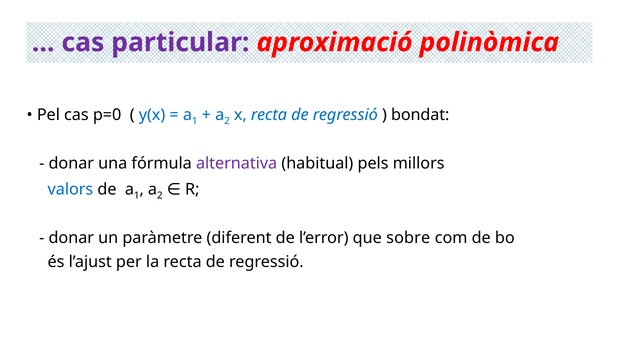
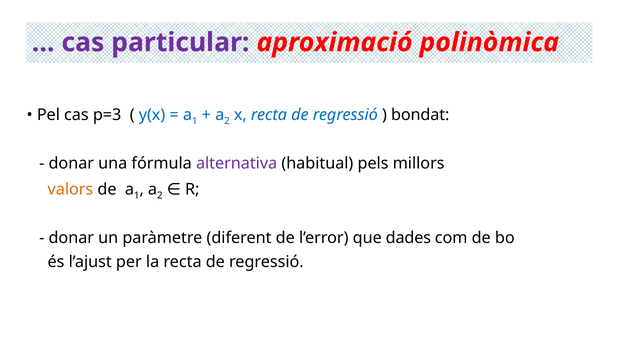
p=0: p=0 -> p=3
valors colour: blue -> orange
sobre: sobre -> dades
